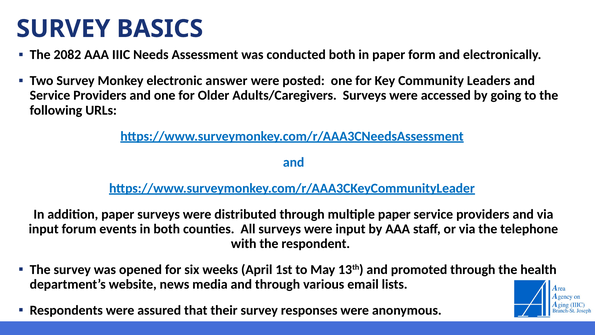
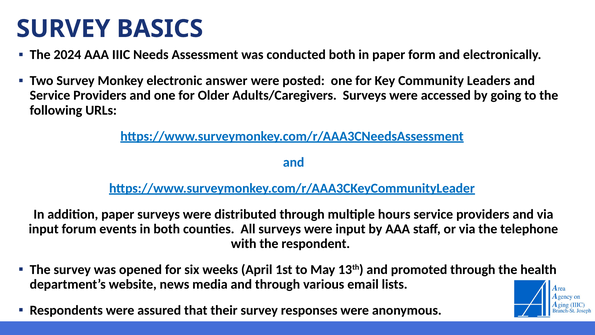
2082: 2082 -> 2024
multiple paper: paper -> hours
